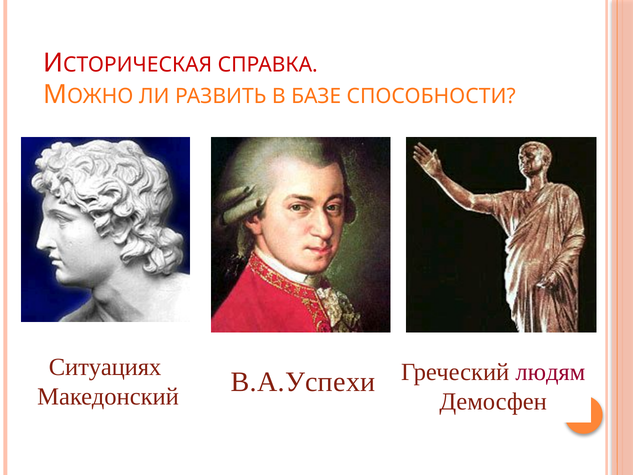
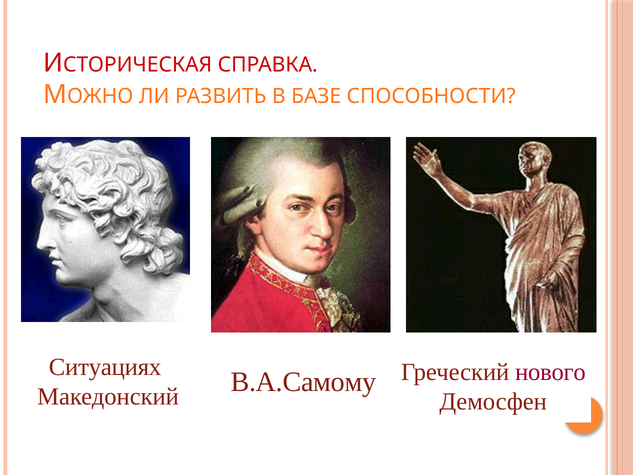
В.А.Успехи: В.А.Успехи -> В.А.Самому
людям: людям -> нового
